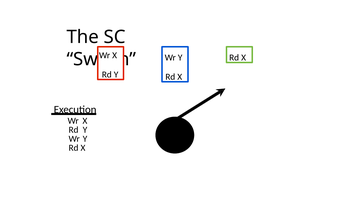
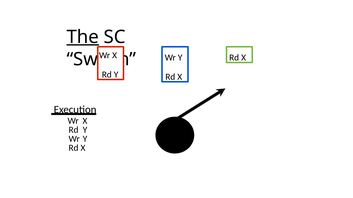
The underline: none -> present
